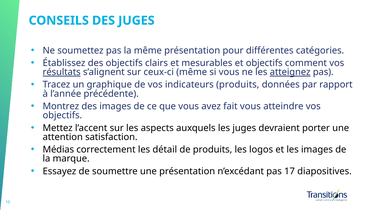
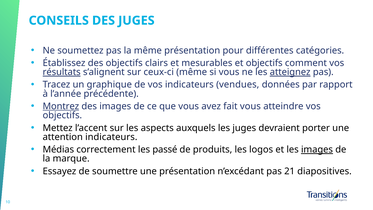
indicateurs produits: produits -> vendues
Montrez underline: none -> present
attention satisfaction: satisfaction -> indicateurs
détail: détail -> passé
images at (317, 149) underline: none -> present
17: 17 -> 21
